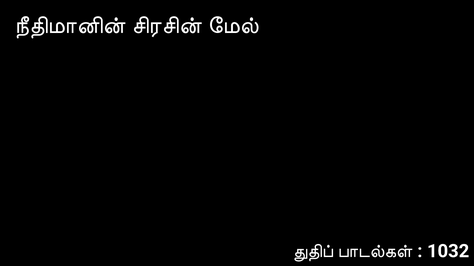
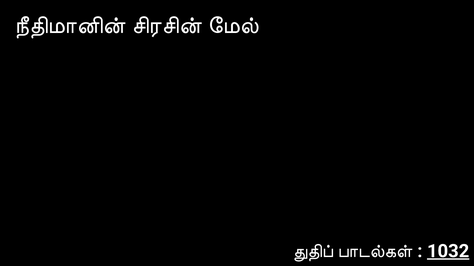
1032 underline: none -> present
